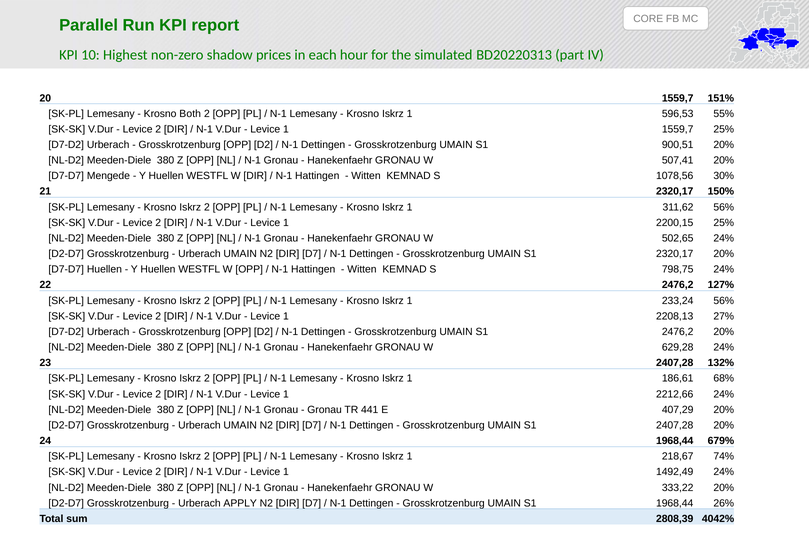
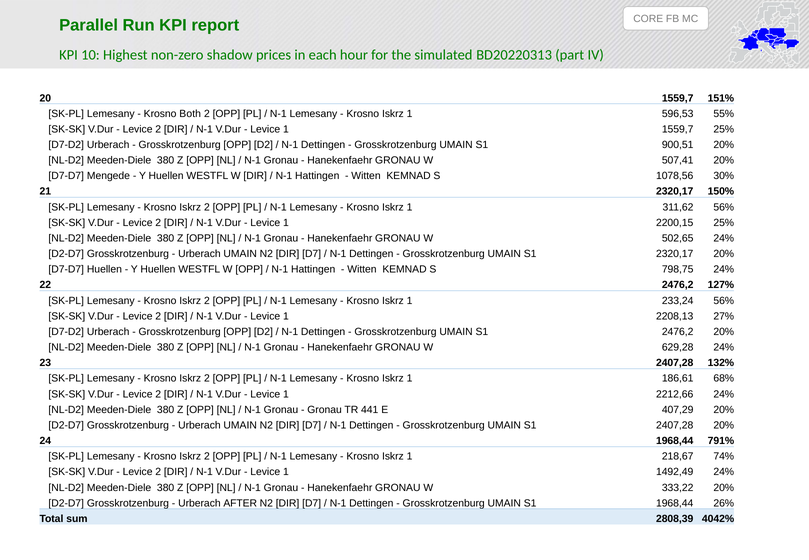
679%: 679% -> 791%
APPLY: APPLY -> AFTER
